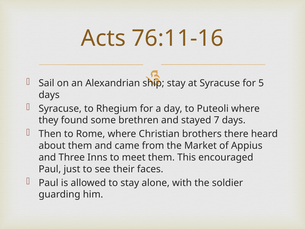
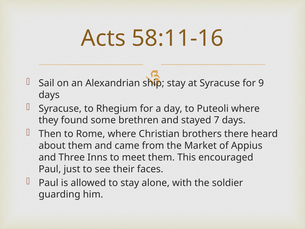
76:11-16: 76:11-16 -> 58:11-16
5: 5 -> 9
